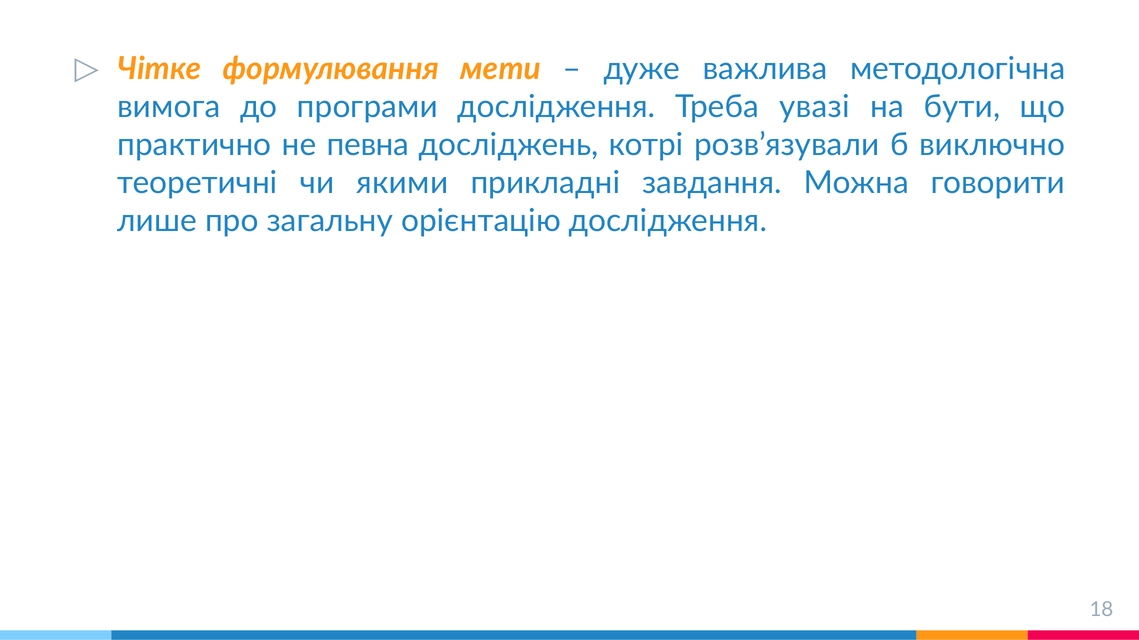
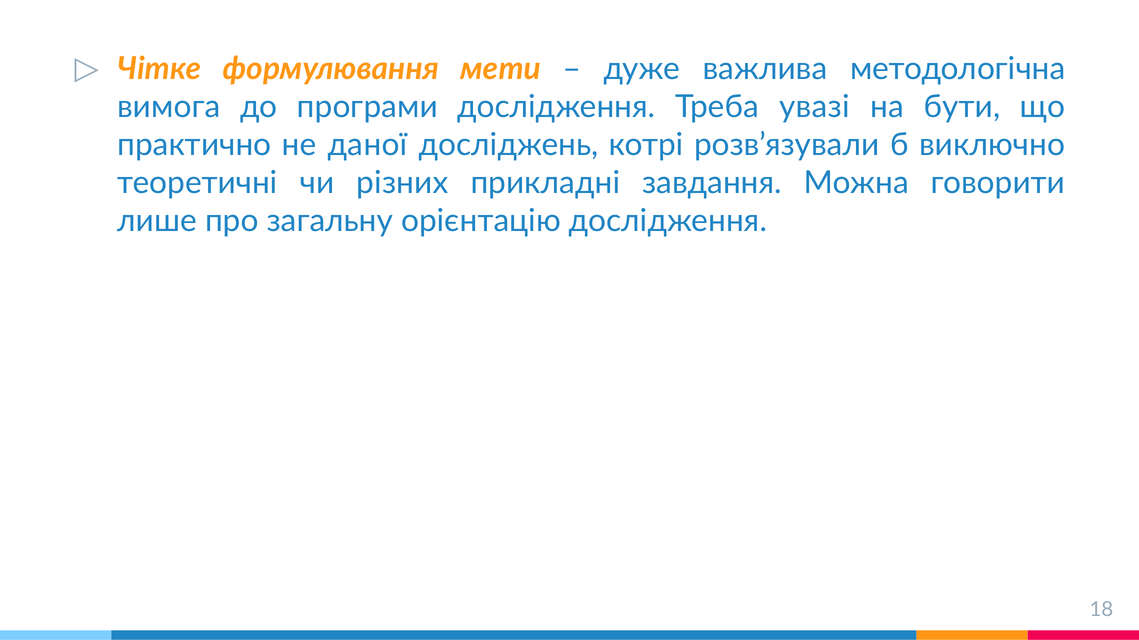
певна: певна -> даної
якими: якими -> різних
